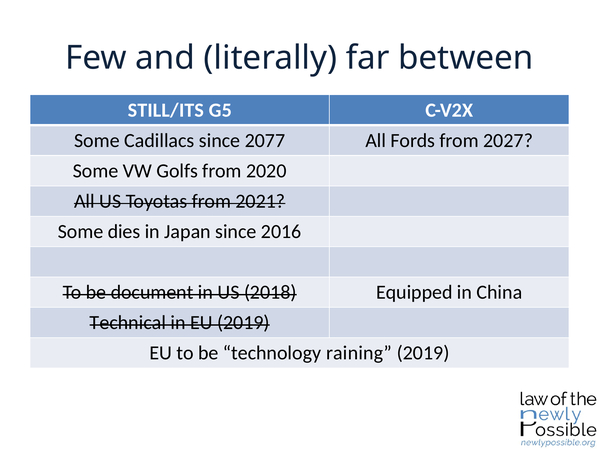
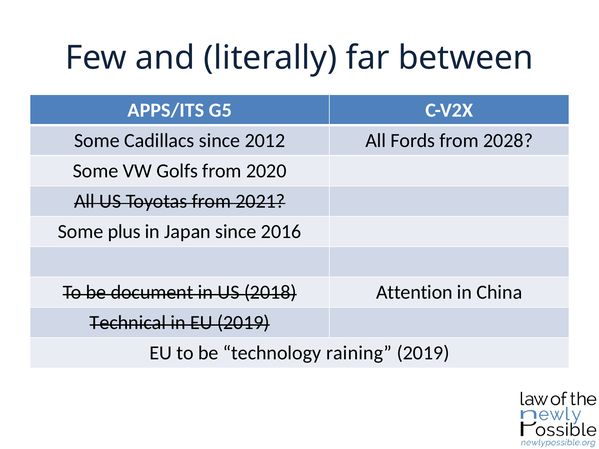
STILL/ITS: STILL/ITS -> APPS/ITS
2077: 2077 -> 2012
2027: 2027 -> 2028
dies: dies -> plus
Equipped: Equipped -> Attention
